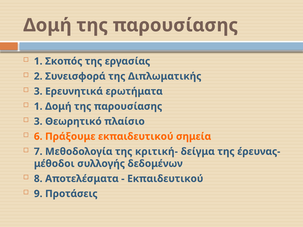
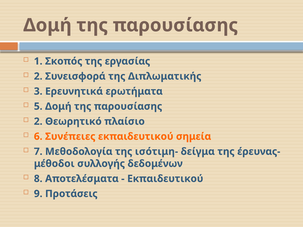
1 at (38, 106): 1 -> 5
3 at (38, 122): 3 -> 2
Πράξουμε: Πράξουμε -> Συνέπειες
κριτική-: κριτική- -> ισότιμη-
